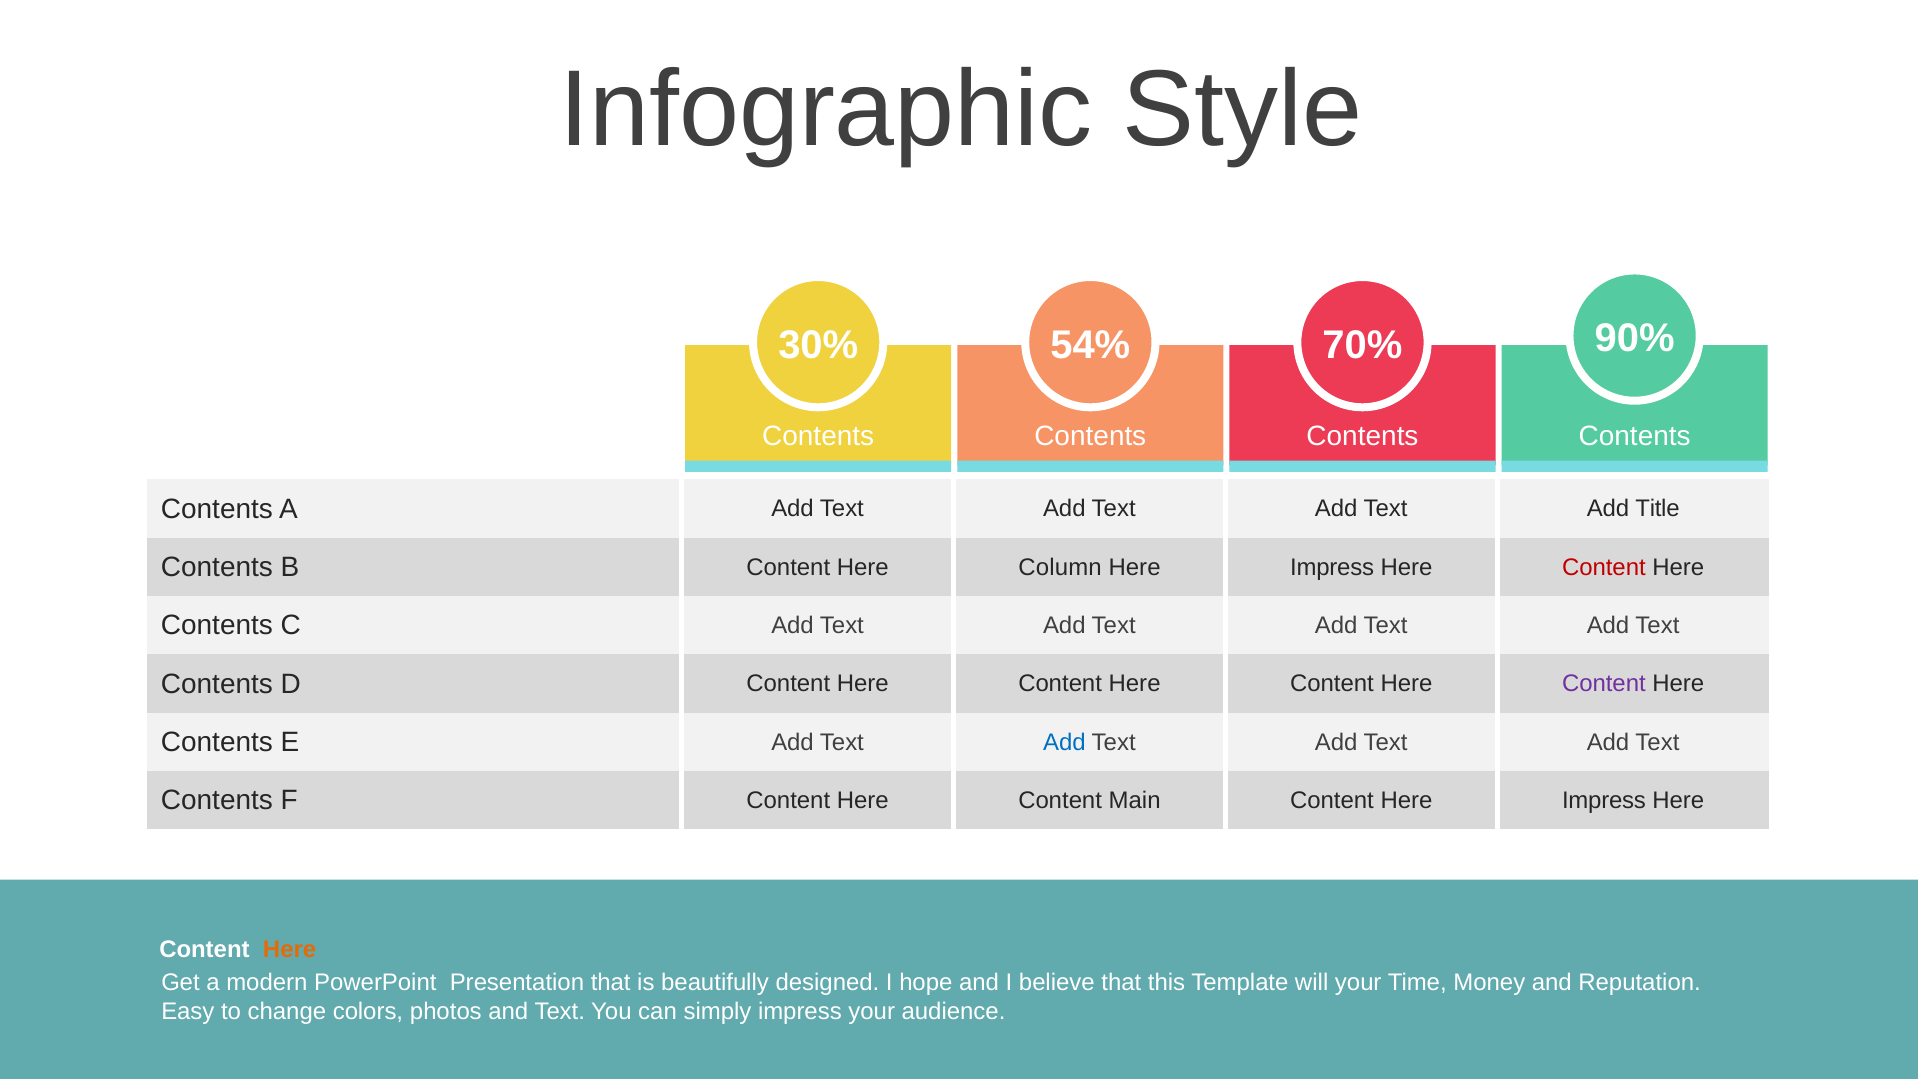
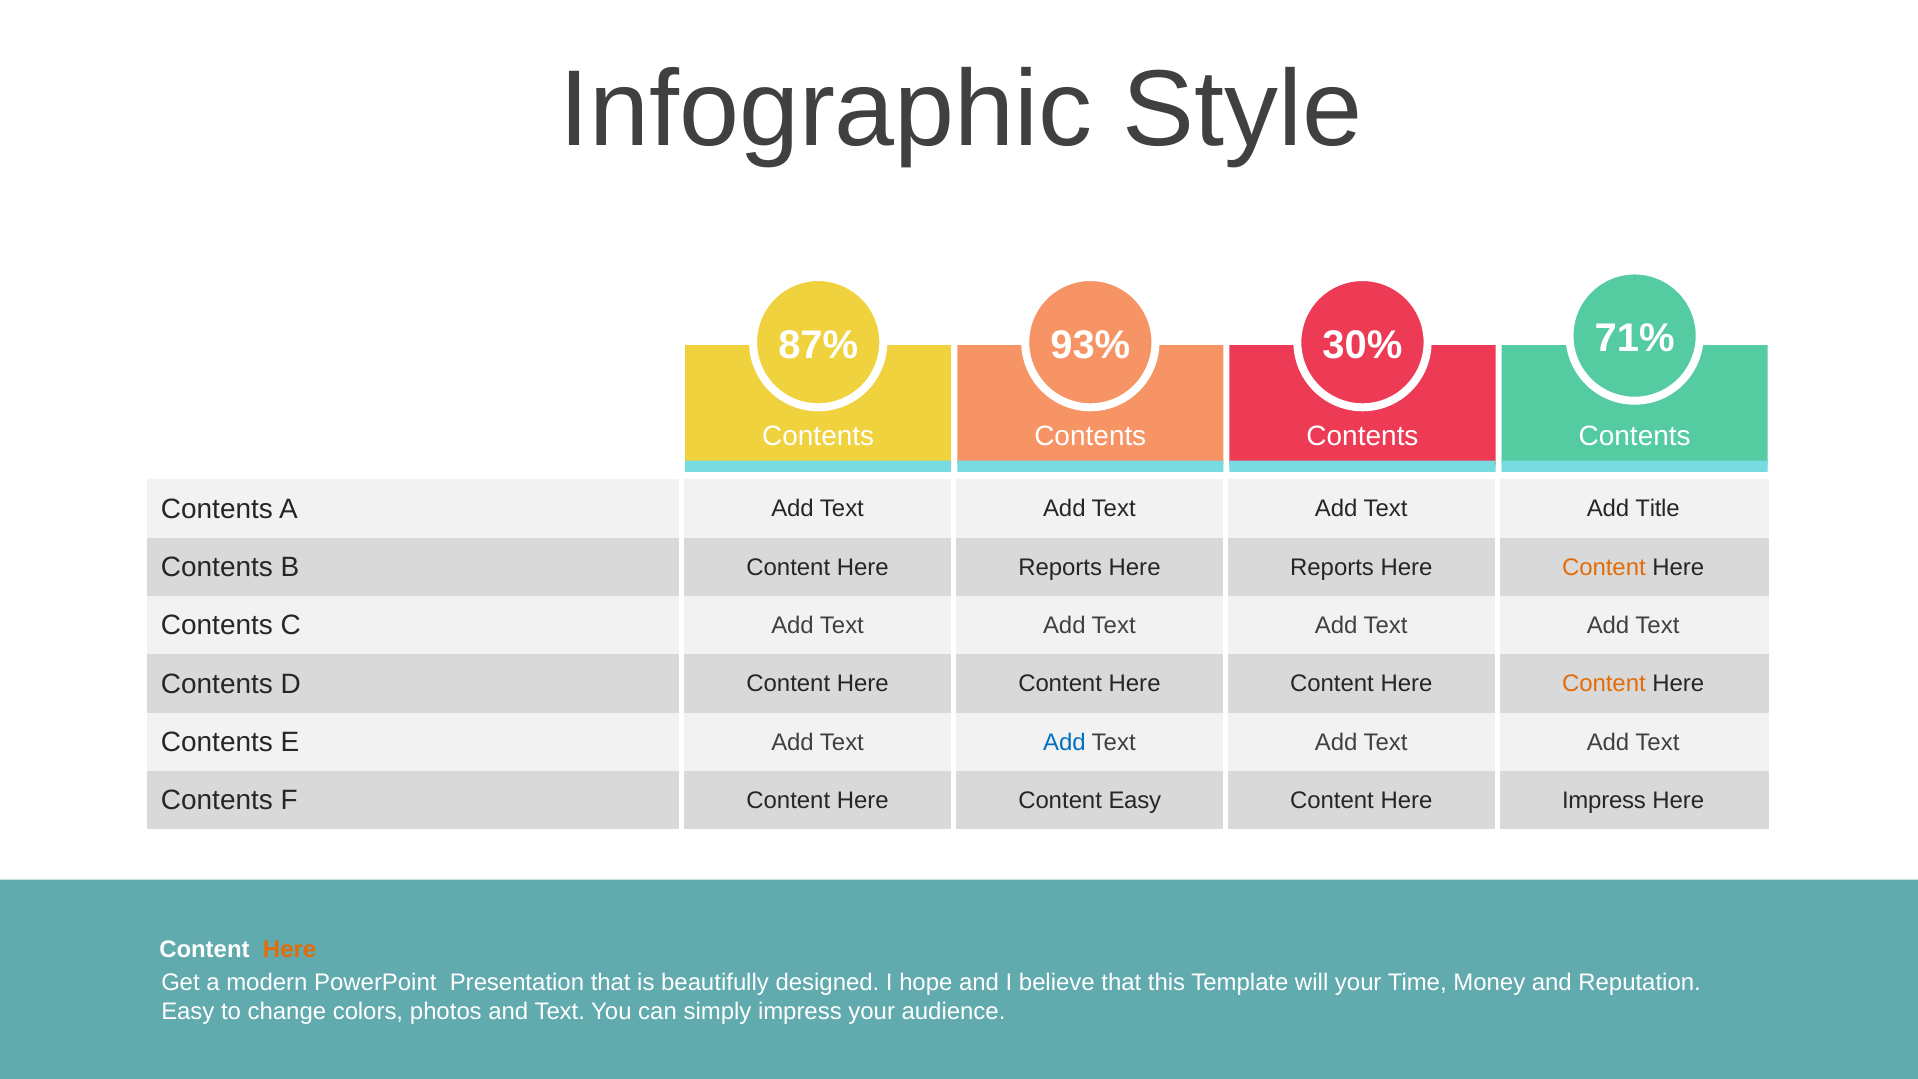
90%: 90% -> 71%
30%: 30% -> 87%
54%: 54% -> 93%
70%: 70% -> 30%
Content Here Column: Column -> Reports
Impress at (1332, 567): Impress -> Reports
Content at (1604, 567) colour: red -> orange
Content at (1604, 684) colour: purple -> orange
Content Main: Main -> Easy
